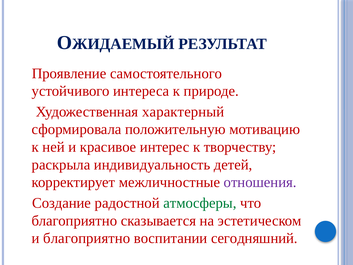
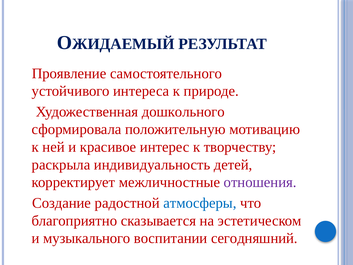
характерный: характерный -> дошкольного
атмосферы colour: green -> blue
и благоприятно: благоприятно -> музыкального
